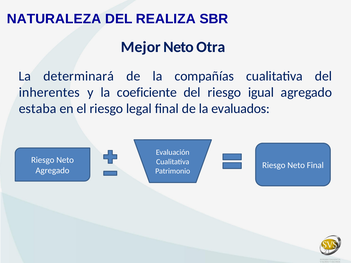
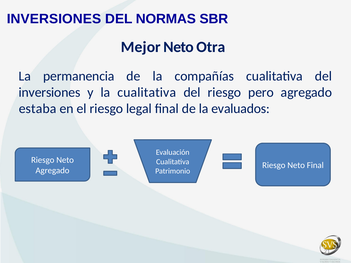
NATURALEZA at (54, 19): NATURALEZA -> INVERSIONES
REALIZA: REALIZA -> NORMAS
determinará: determinará -> permanencia
inherentes at (49, 93): inherentes -> inversiones
la coeficiente: coeficiente -> cualitativa
igual: igual -> pero
